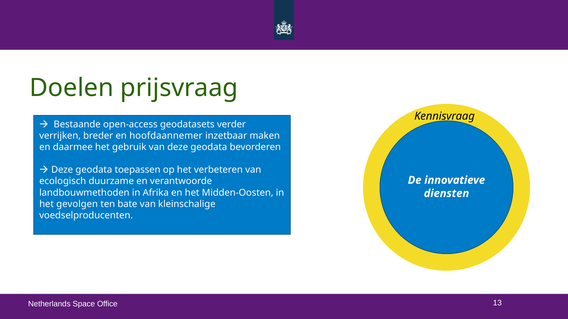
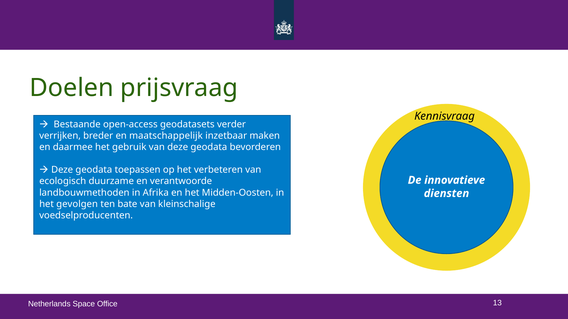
hoofdaannemer: hoofdaannemer -> maatschappelijk
